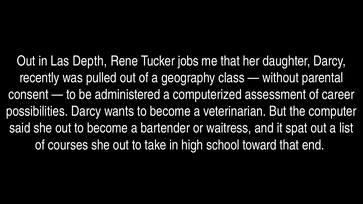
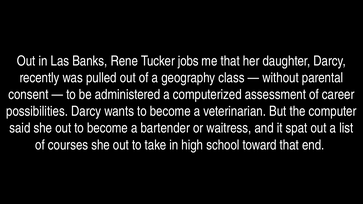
Depth: Depth -> Banks
